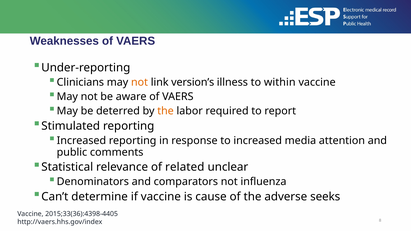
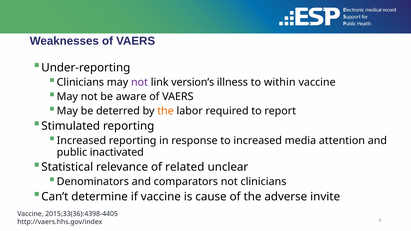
not at (140, 82) colour: orange -> purple
comments: comments -> inactivated
not influenza: influenza -> clinicians
seeks: seeks -> invite
